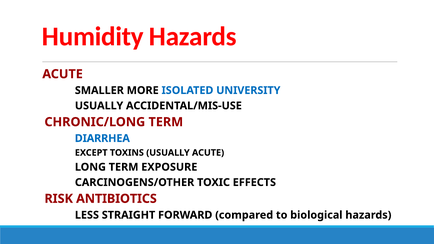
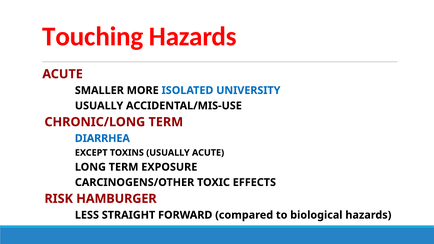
Humidity: Humidity -> Touching
ANTIBIOTICS: ANTIBIOTICS -> HAMBURGER
